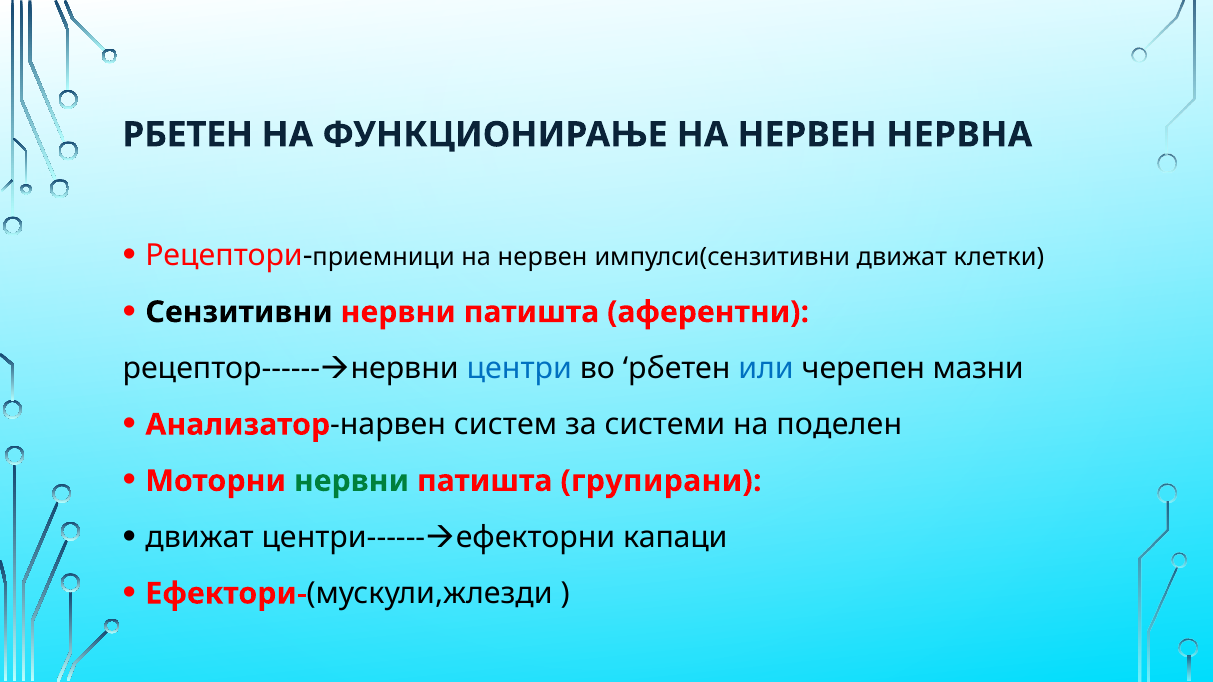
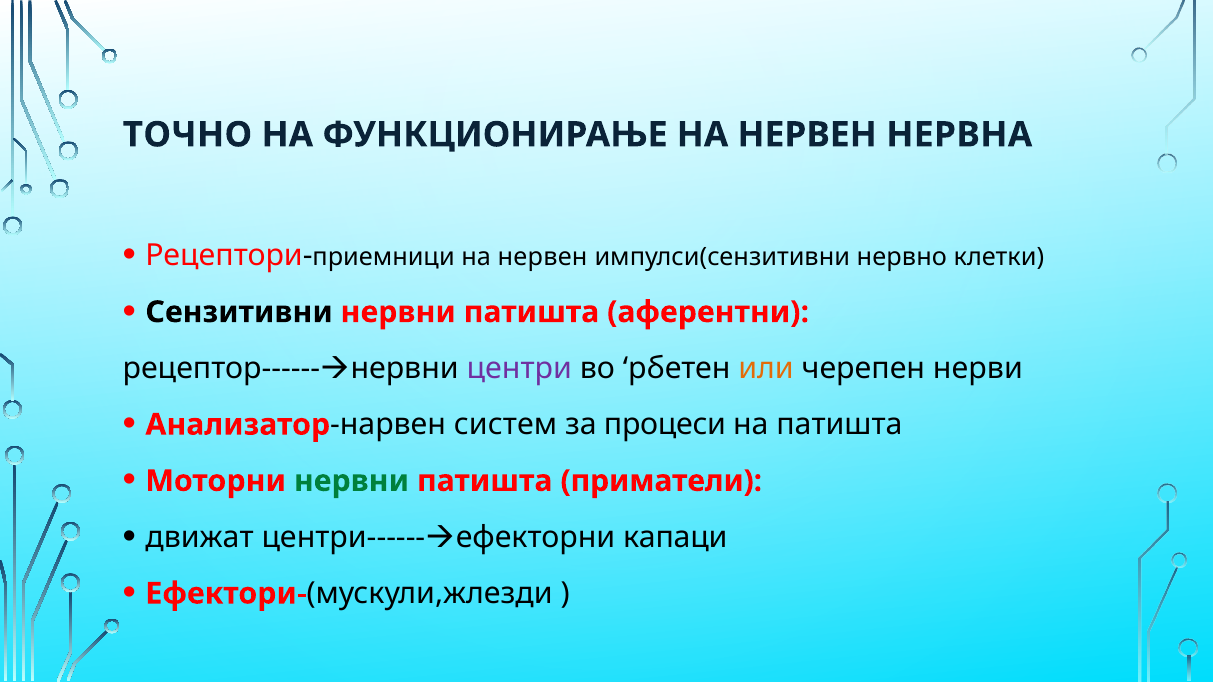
РБЕТЕН at (188, 135): РБЕТЕН -> ТОЧНО
импулси(сензитивни движат: движат -> нервно
центри colour: blue -> purple
или colour: blue -> orange
мазни: мазни -> нерви
системи: системи -> процеси
на поделен: поделен -> патишта
групирани: групирани -> приматели
